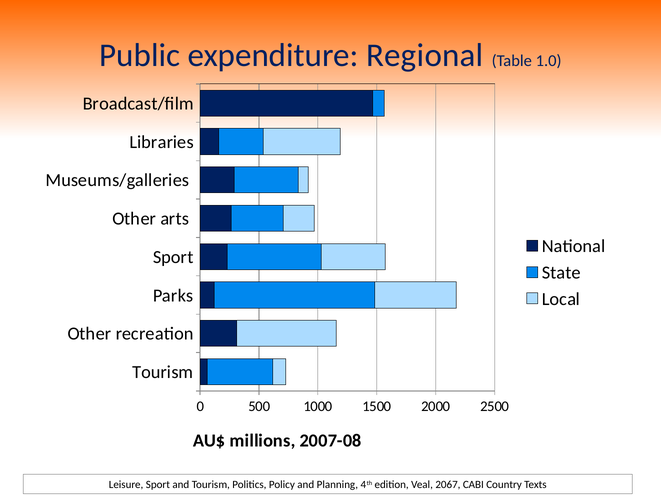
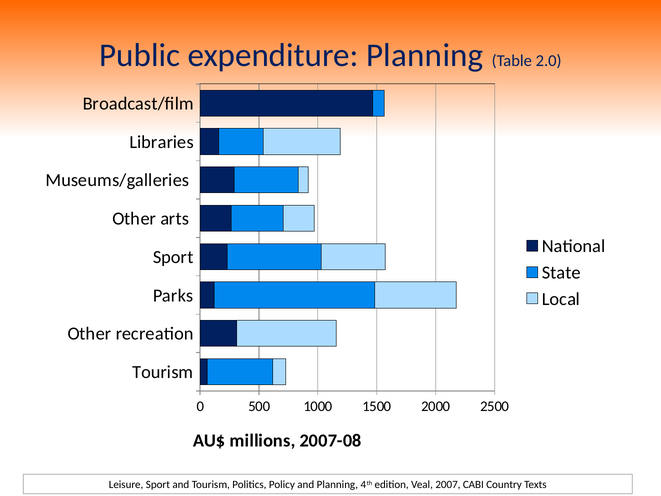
expenditure Regional: Regional -> Planning
1.0: 1.0 -> 2.0
2067: 2067 -> 2007
